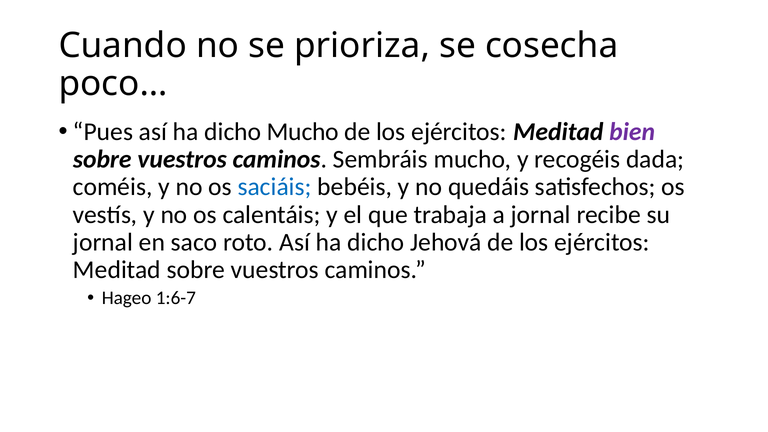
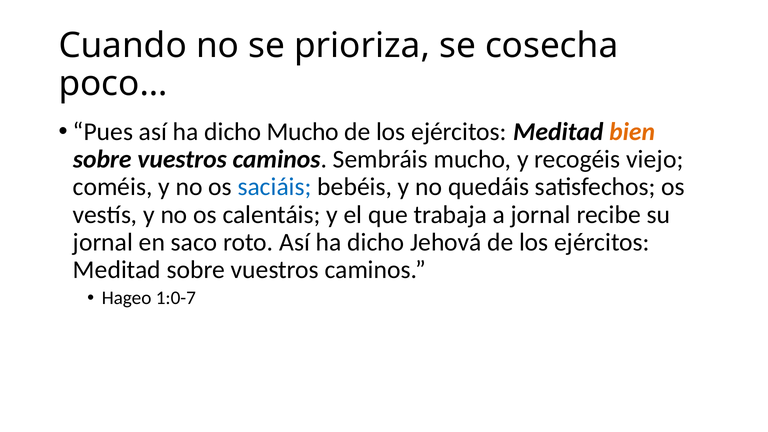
bien colour: purple -> orange
dada: dada -> viejo
1:6-7: 1:6-7 -> 1:0-7
